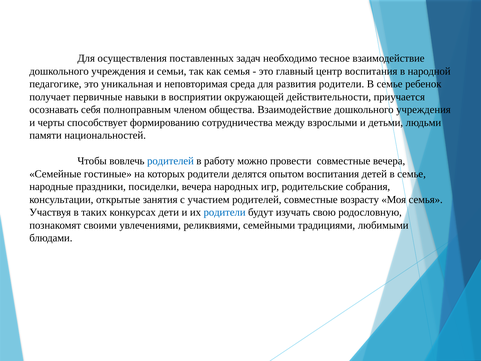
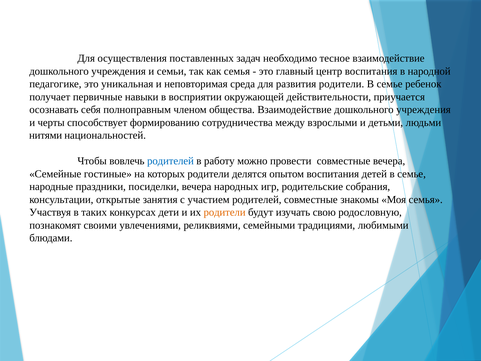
памяти: памяти -> нитями
возрасту: возрасту -> знакомы
родители at (225, 212) colour: blue -> orange
